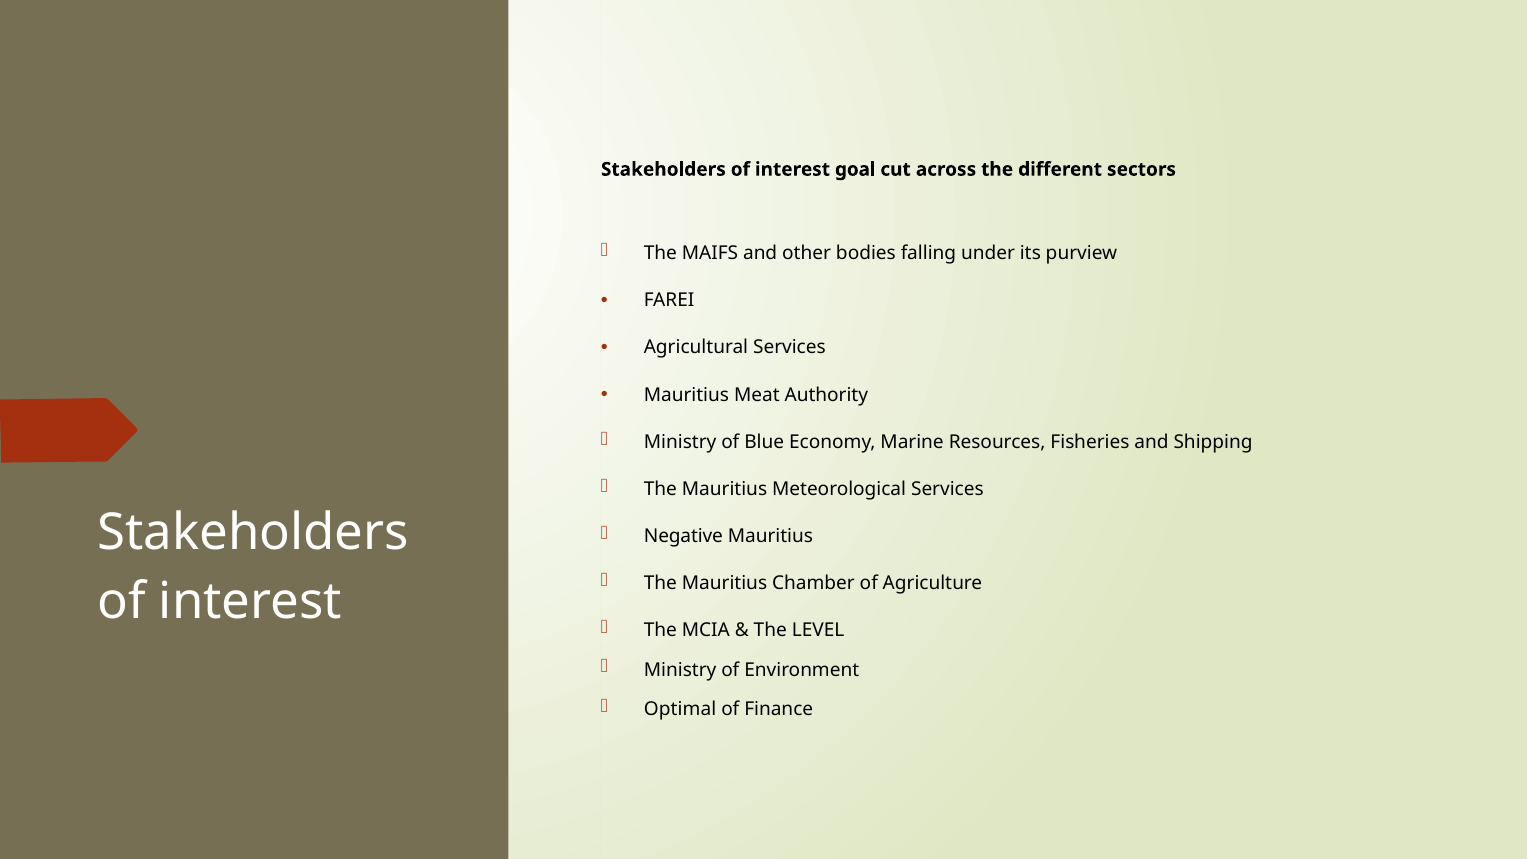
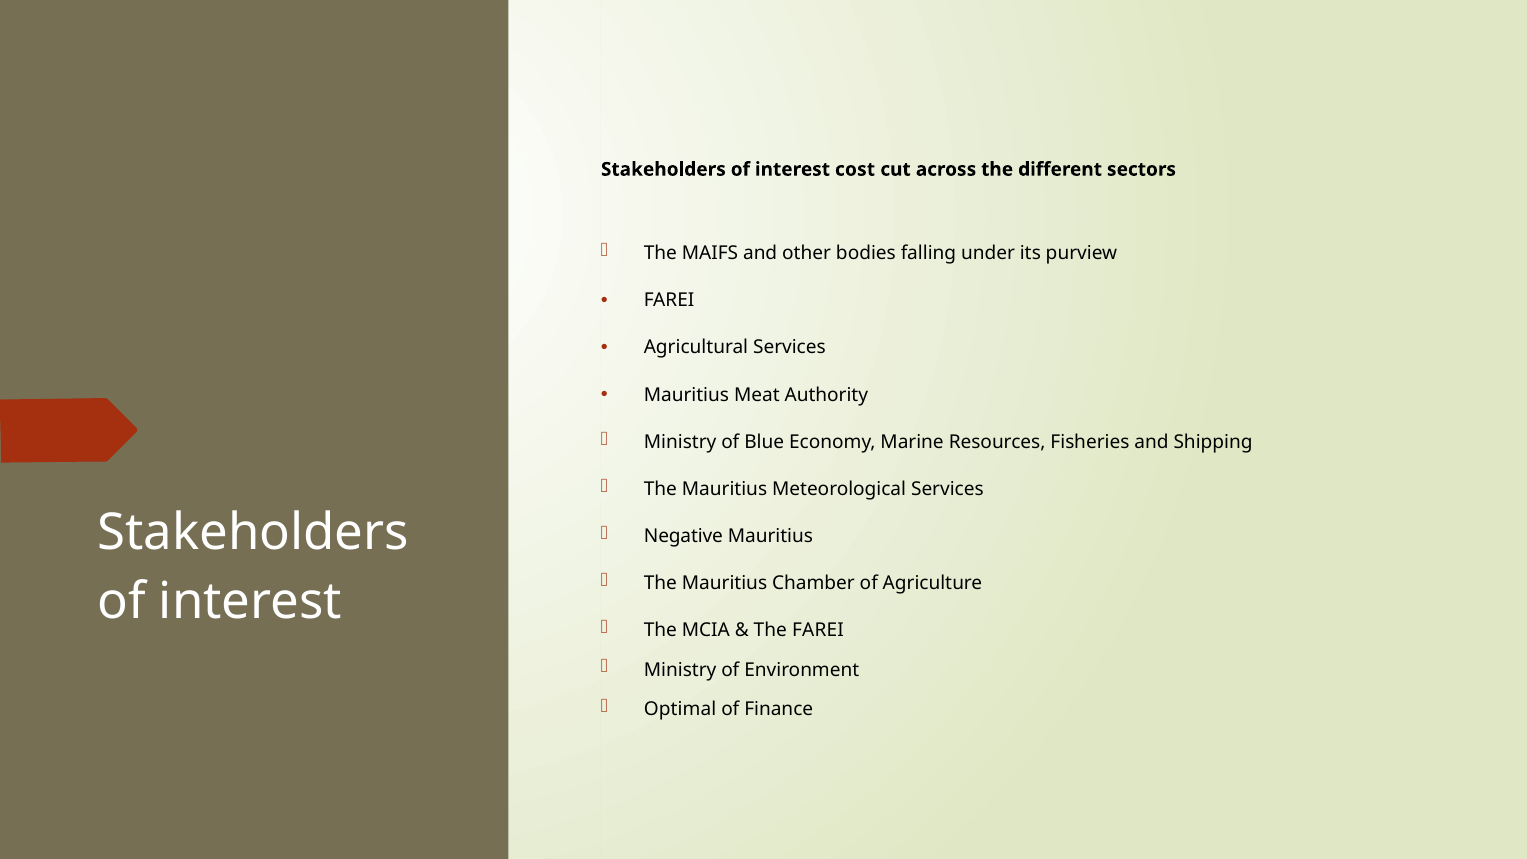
goal: goal -> cost
The LEVEL: LEVEL -> FAREI
